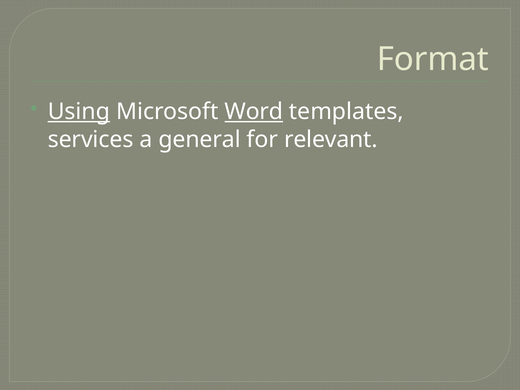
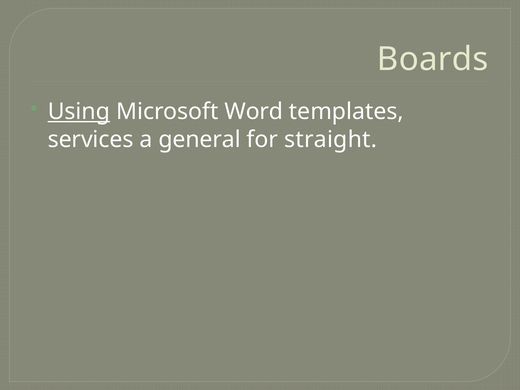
Format: Format -> Boards
Word underline: present -> none
relevant: relevant -> straight
